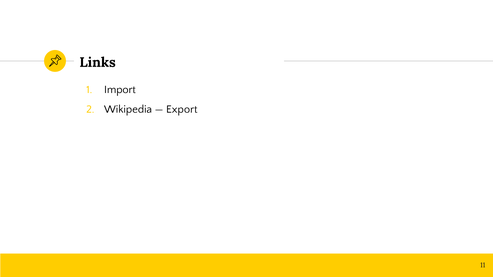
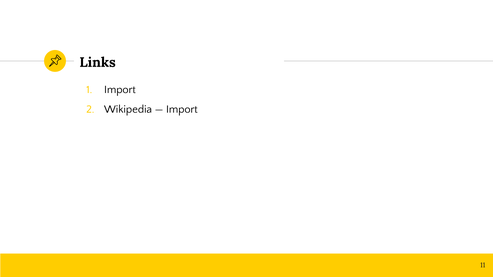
Export at (182, 109): Export -> Import
